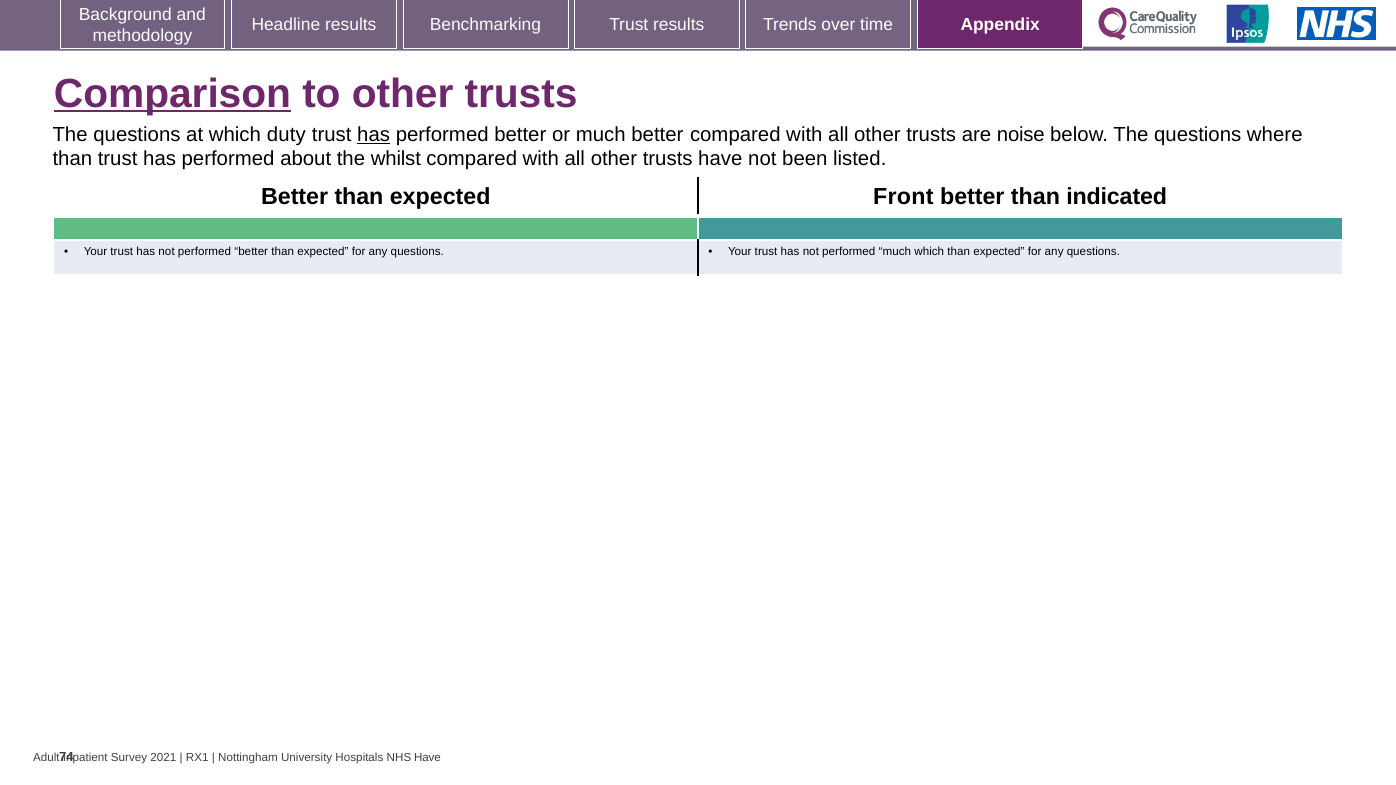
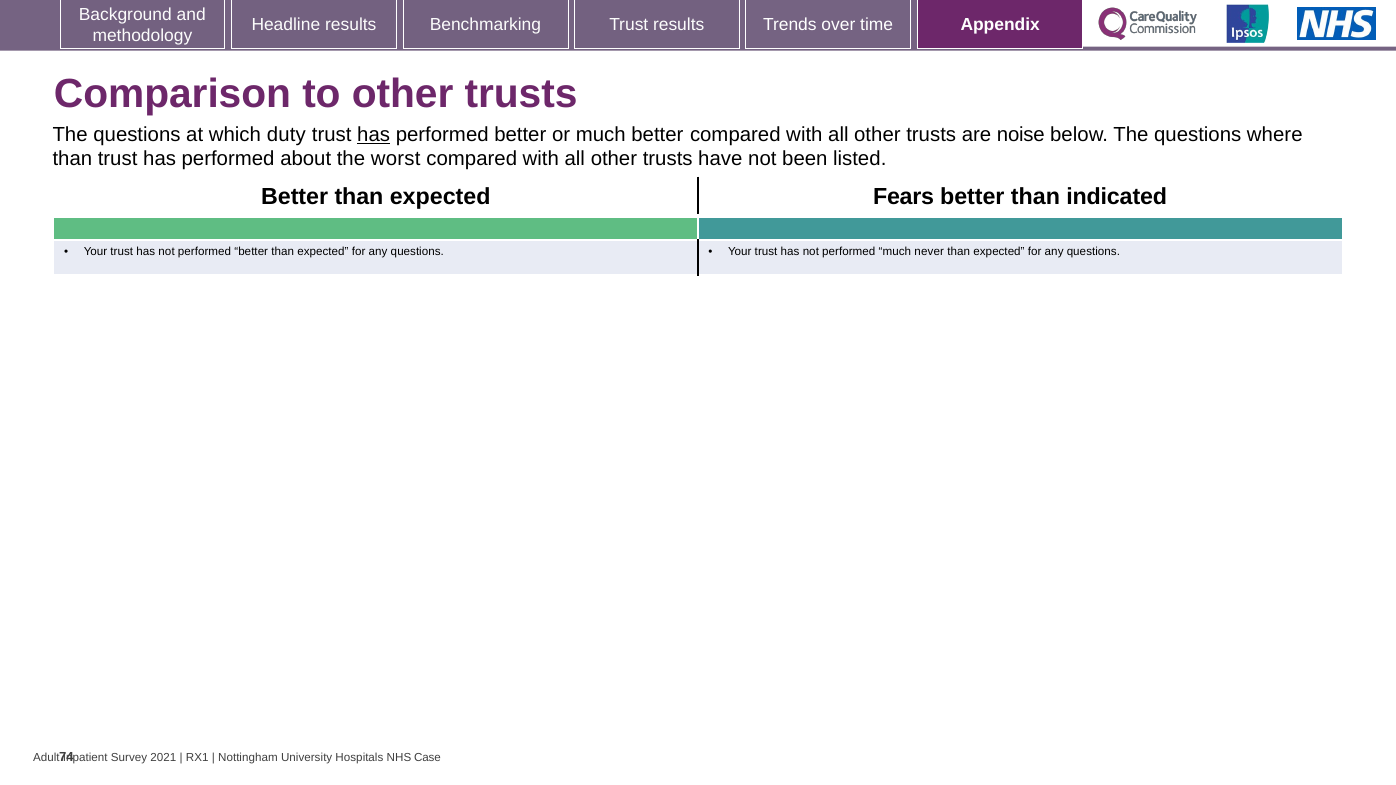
Comparison underline: present -> none
whilst: whilst -> worst
Front: Front -> Fears
much which: which -> never
Have at (428, 758): Have -> Case
